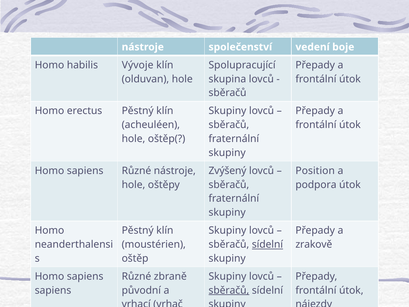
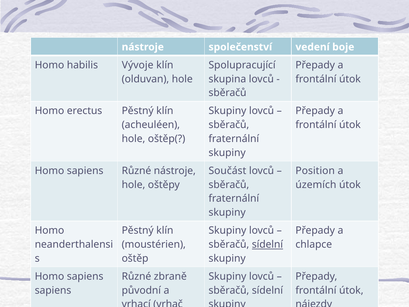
Zvýšený: Zvýšený -> Součást
podpora: podpora -> územích
zrakově: zrakově -> chlapce
sběračů at (229, 290) underline: present -> none
